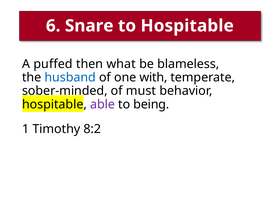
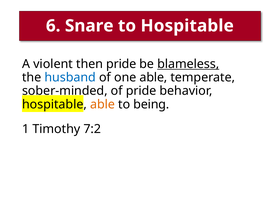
puffed: puffed -> violent
then what: what -> pride
blameless underline: none -> present
one with: with -> able
of must: must -> pride
able at (102, 104) colour: purple -> orange
8:2: 8:2 -> 7:2
